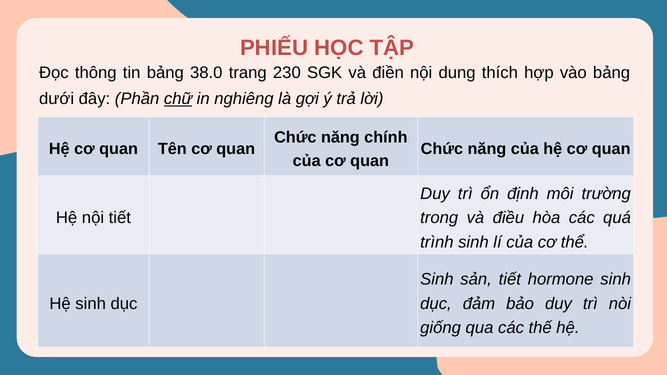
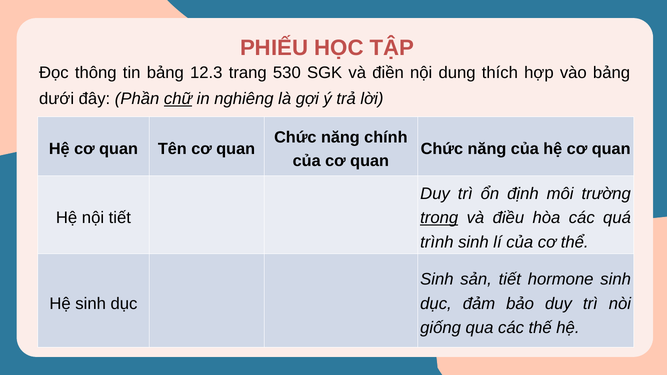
38.0: 38.0 -> 12.3
230: 230 -> 530
trong underline: none -> present
